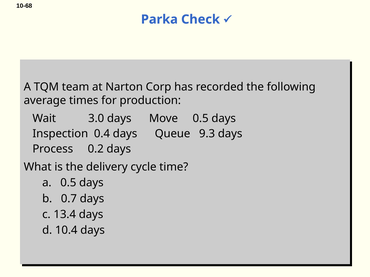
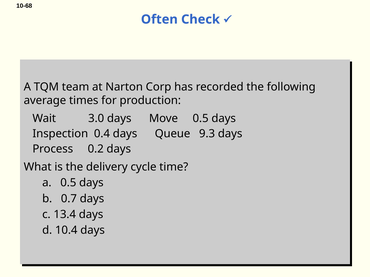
Parka: Parka -> Often
